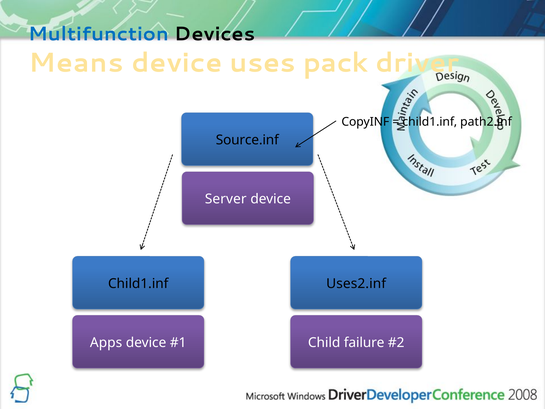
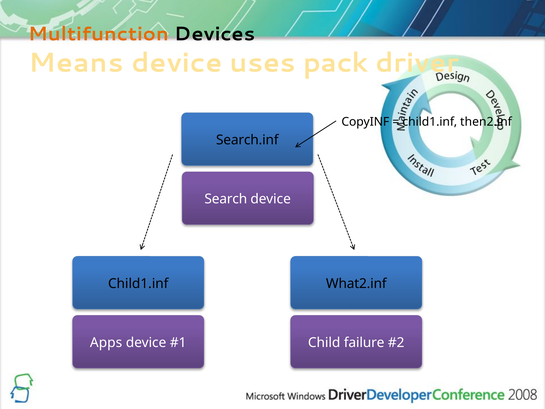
Multifunction colour: blue -> orange
path2.inf: path2.inf -> then2.inf
Source.inf: Source.inf -> Search.inf
Server: Server -> Search
Uses2.inf: Uses2.inf -> What2.inf
